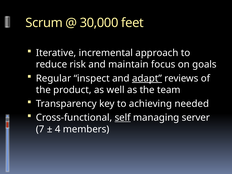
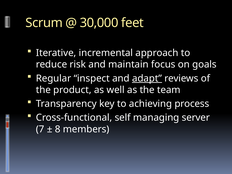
needed: needed -> process
self underline: present -> none
4: 4 -> 8
